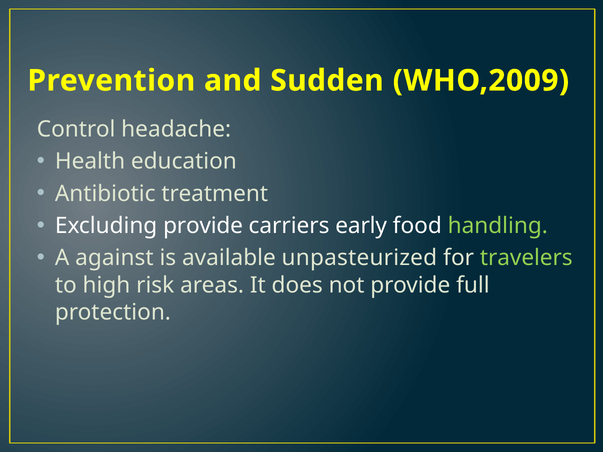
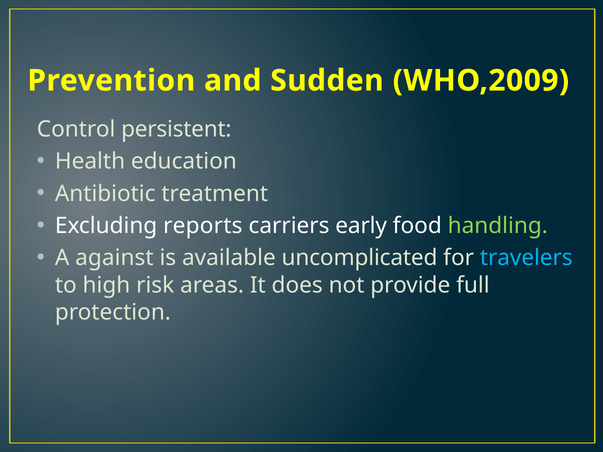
headache: headache -> persistent
Excluding provide: provide -> reports
unpasteurized: unpasteurized -> uncomplicated
travelers colour: light green -> light blue
